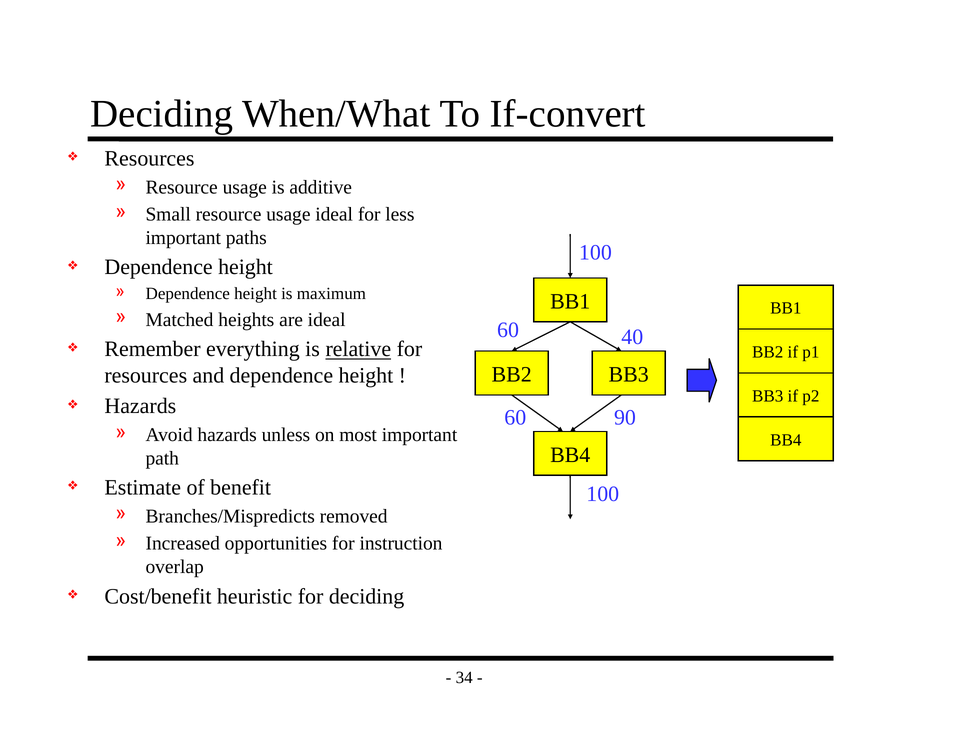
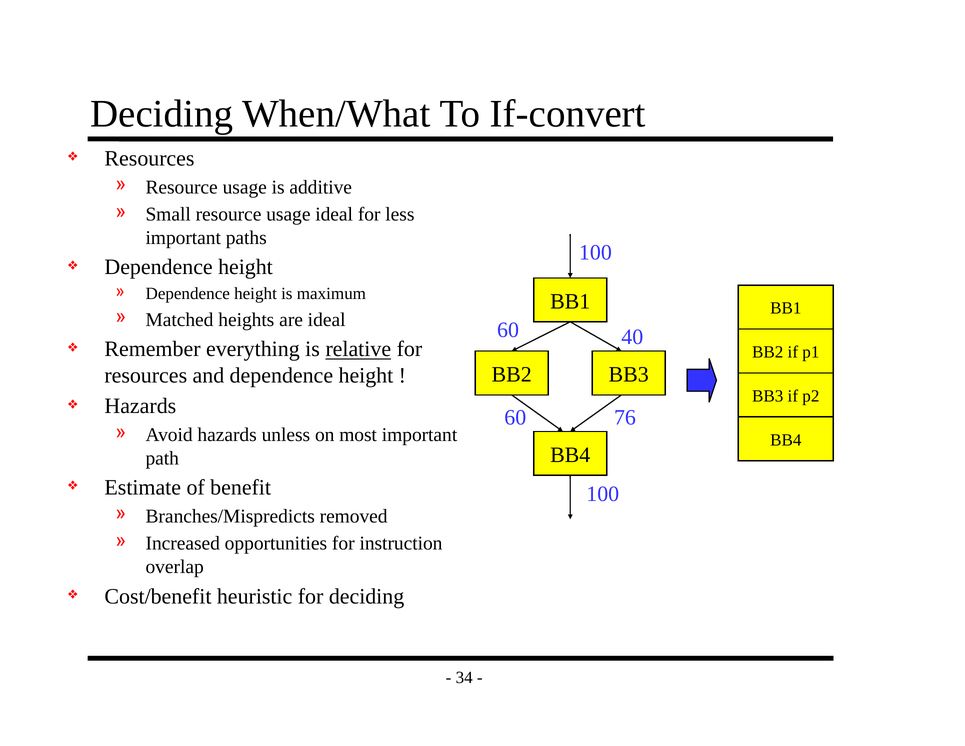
90: 90 -> 76
